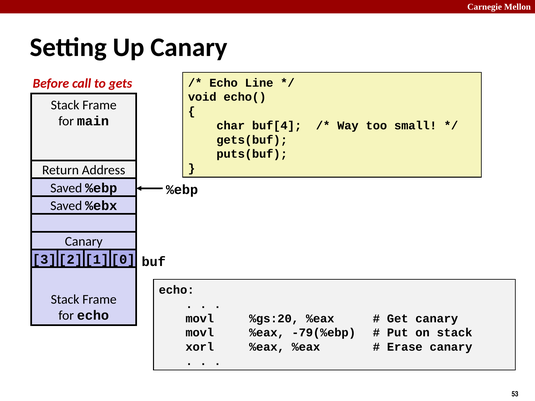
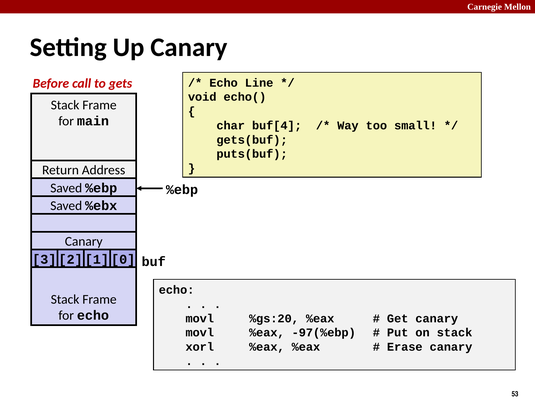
-79(%ebp: -79(%ebp -> -97(%ebp
